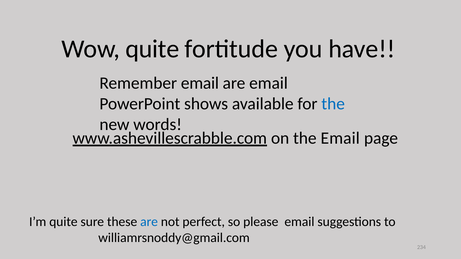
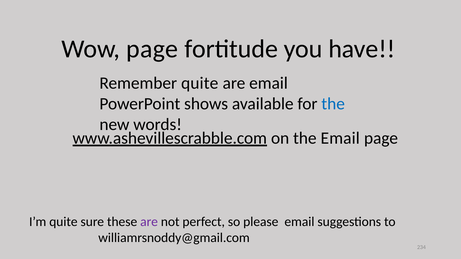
Wow quite: quite -> page
Remember email: email -> quite
are at (149, 222) colour: blue -> purple
